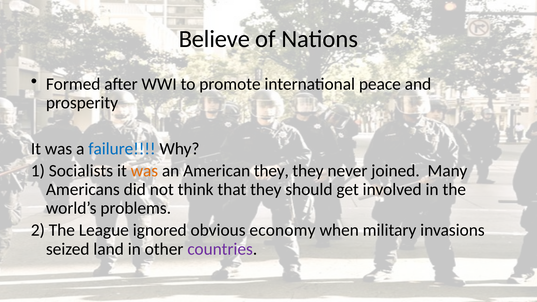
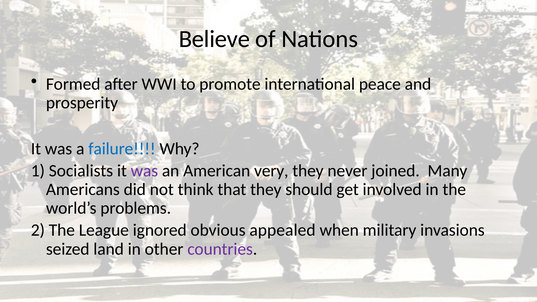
was at (144, 171) colour: orange -> purple
American they: they -> very
economy: economy -> appealed
